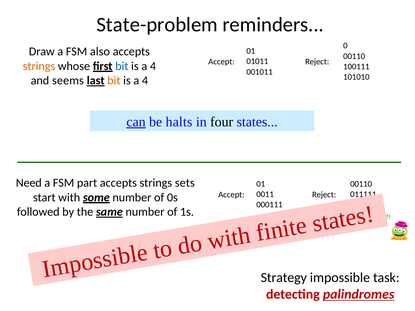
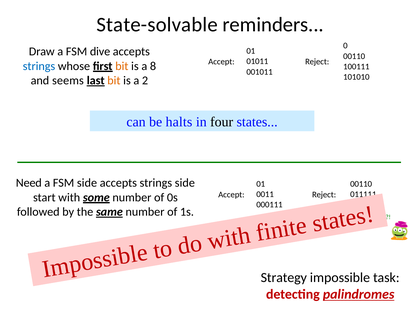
State-problem: State-problem -> State-solvable
also: also -> dive
strings at (39, 66) colour: orange -> blue
bit at (122, 66) colour: blue -> orange
4 at (153, 66): 4 -> 8
4 at (145, 81): 4 -> 2
can underline: present -> none
FSM part: part -> side
strings sets: sets -> side
